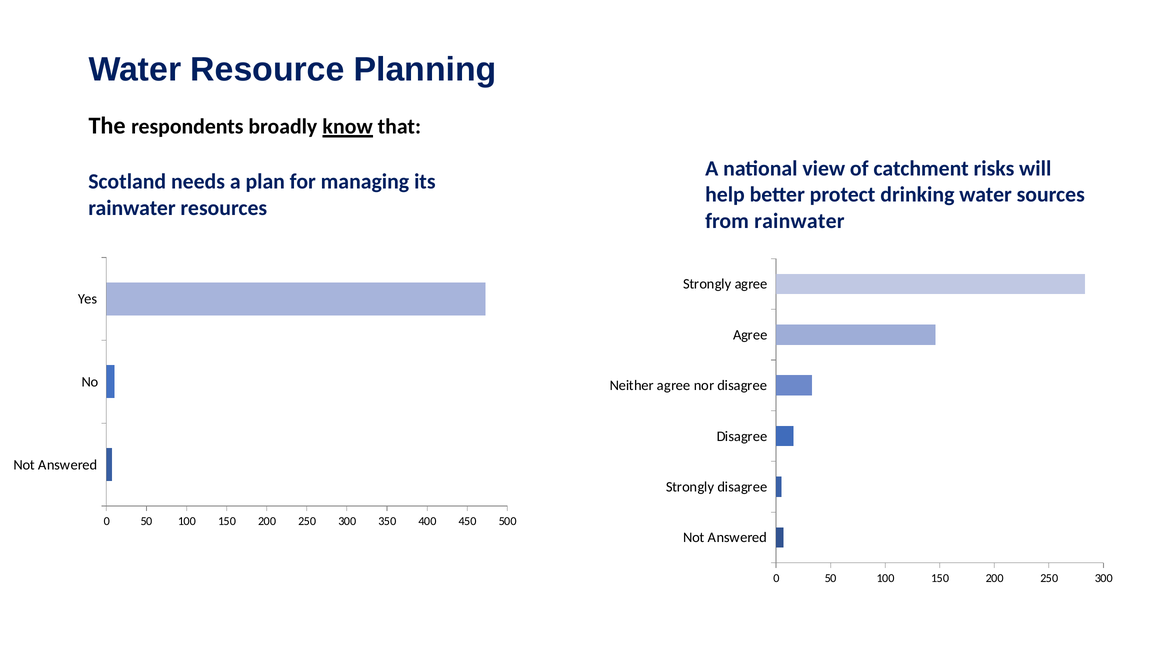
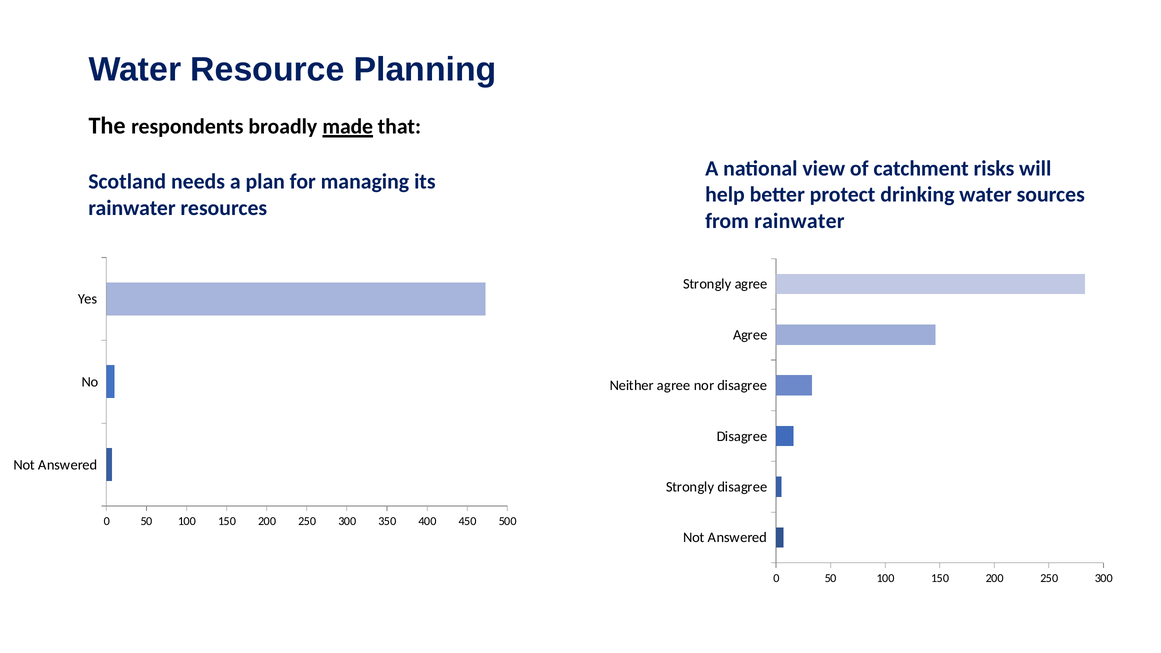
know: know -> made
